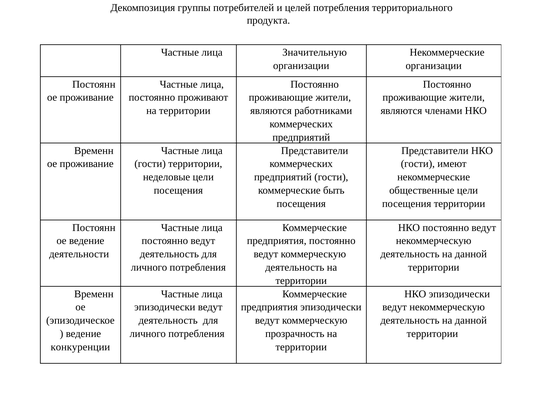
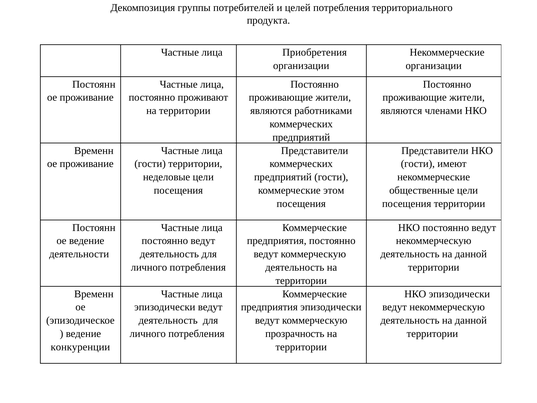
Значительную: Значительную -> Приобретения
быть: быть -> этом
